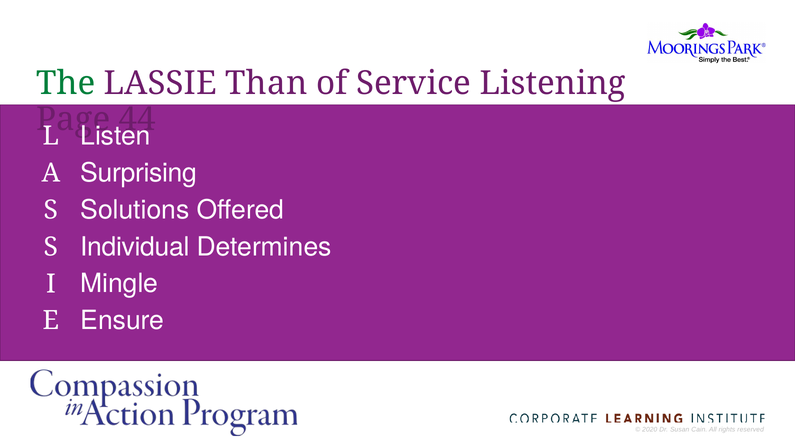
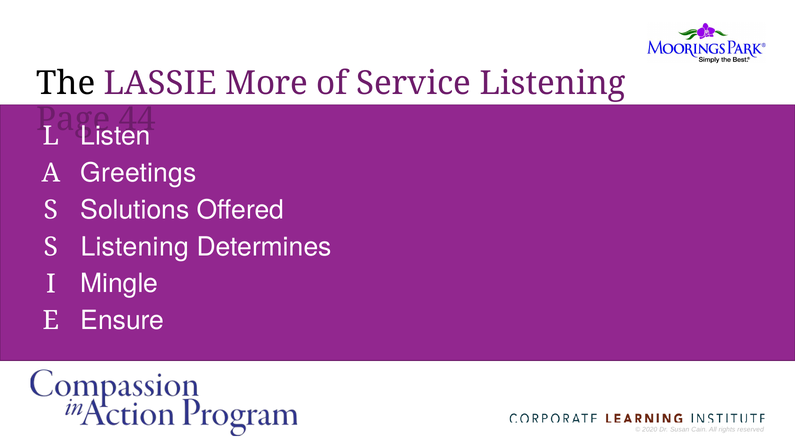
The colour: green -> black
Than: Than -> More
Surprising: Surprising -> Greetings
Individual at (135, 247): Individual -> Listening
